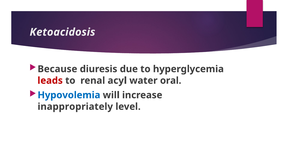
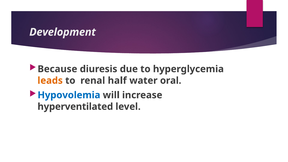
Ketoacidosis: Ketoacidosis -> Development
leads colour: red -> orange
acyl: acyl -> half
inappropriately: inappropriately -> hyperventilated
